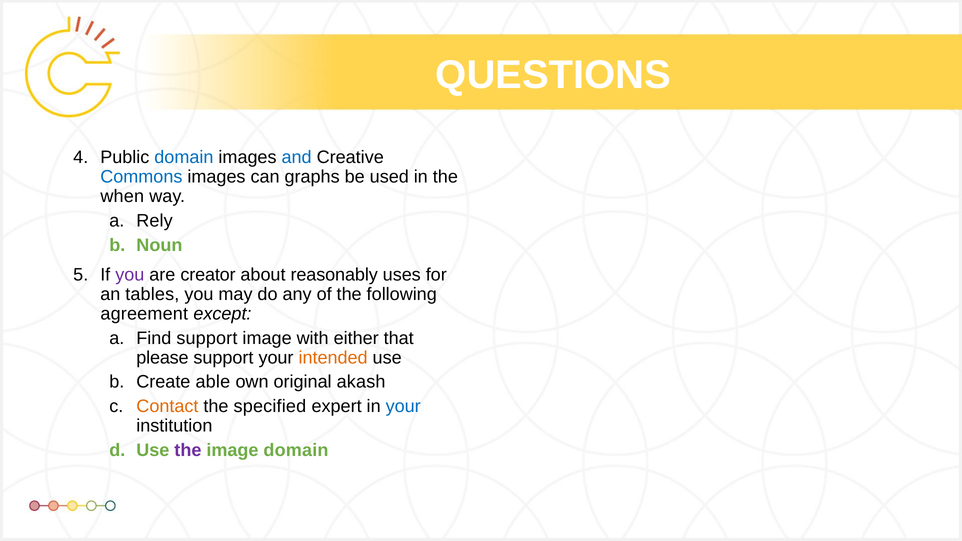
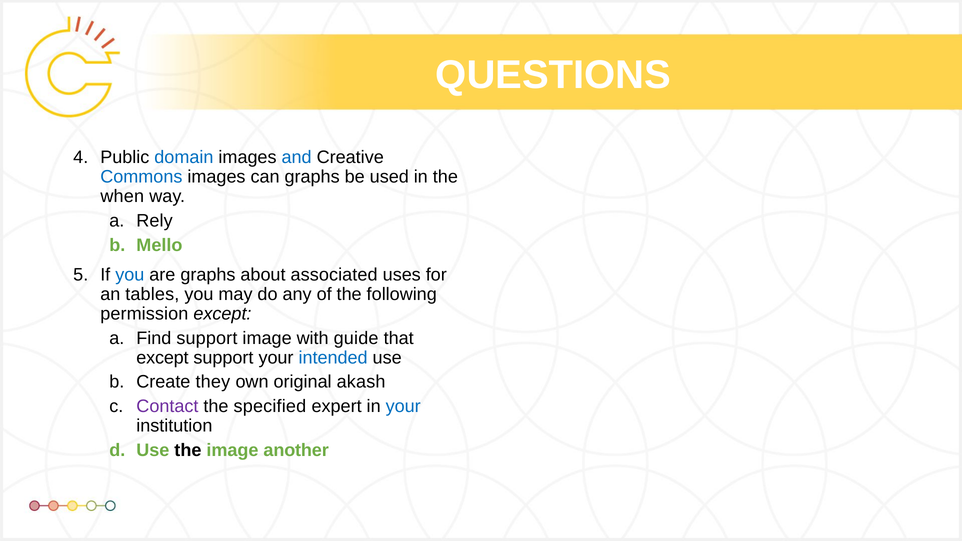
Noun: Noun -> Mello
you at (130, 275) colour: purple -> blue
are creator: creator -> graphs
reasonably: reasonably -> associated
agreement: agreement -> permission
either: either -> guide
please at (162, 358): please -> except
intended colour: orange -> blue
able: able -> they
Contact colour: orange -> purple
the at (188, 451) colour: purple -> black
image domain: domain -> another
